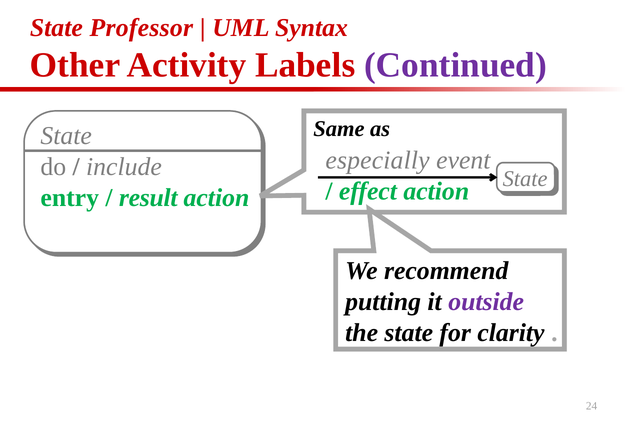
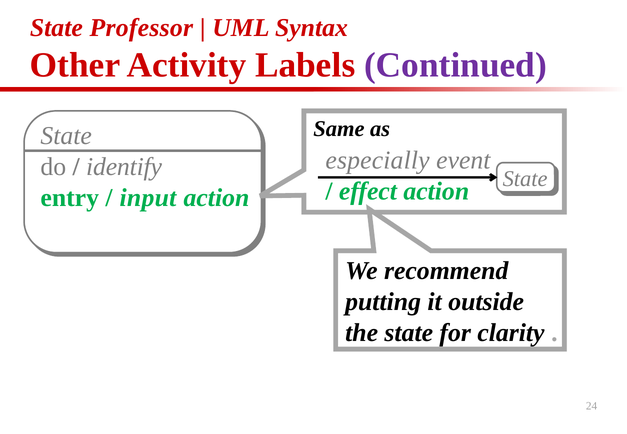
include: include -> identify
result: result -> input
outside colour: purple -> black
